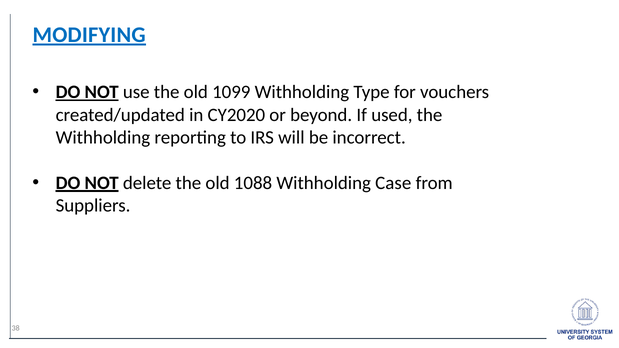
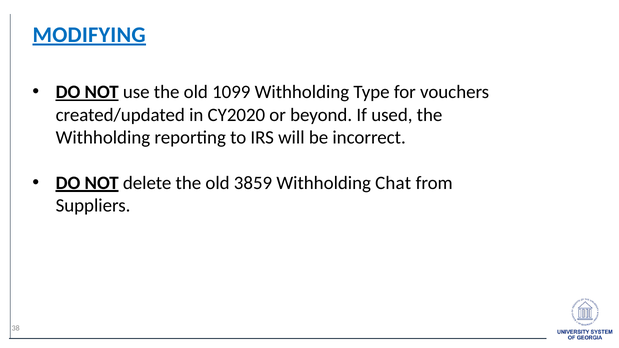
1088: 1088 -> 3859
Case: Case -> Chat
